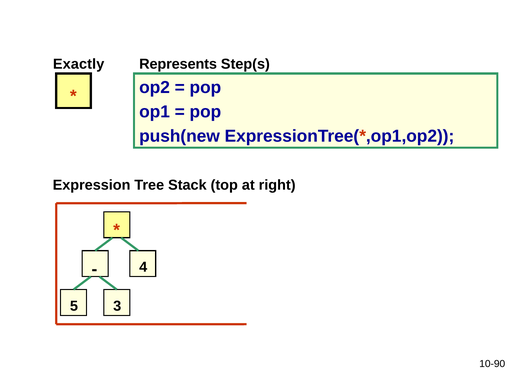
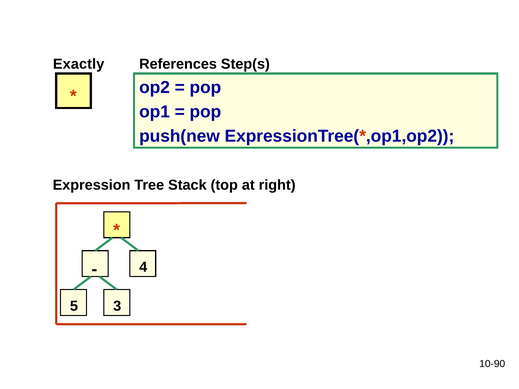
Represents: Represents -> References
